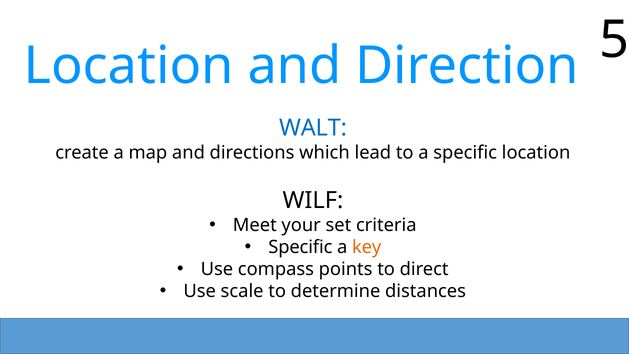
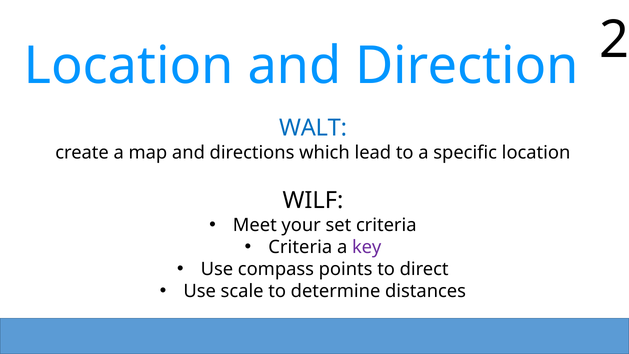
5: 5 -> 2
Specific at (300, 247): Specific -> Criteria
key colour: orange -> purple
